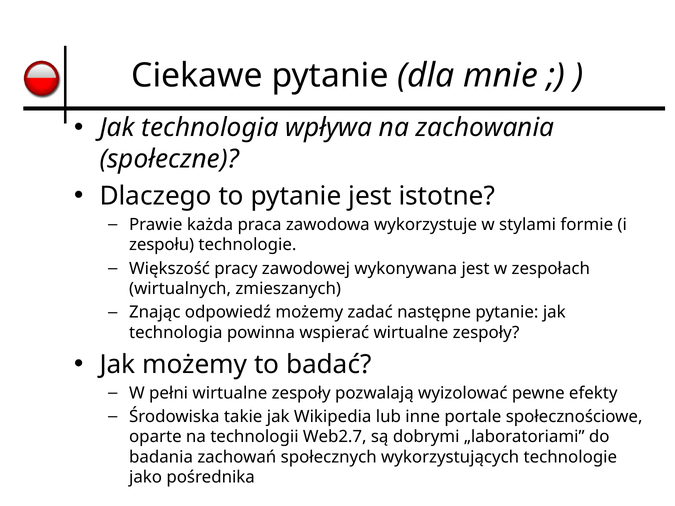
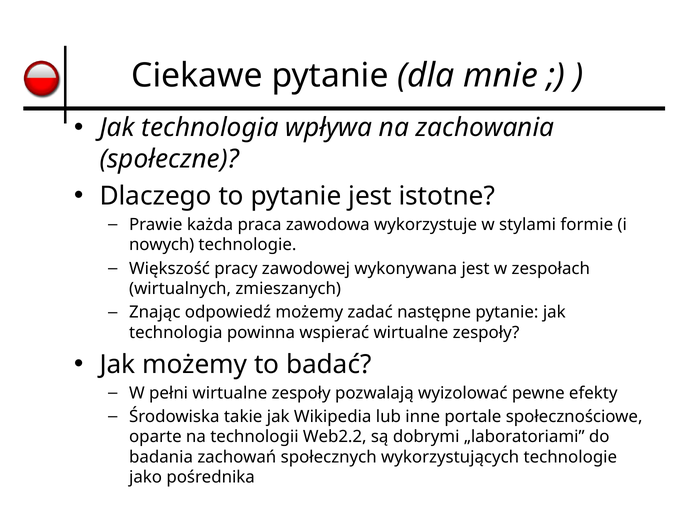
zespołu: zespołu -> nowych
Web2.7: Web2.7 -> Web2.2
